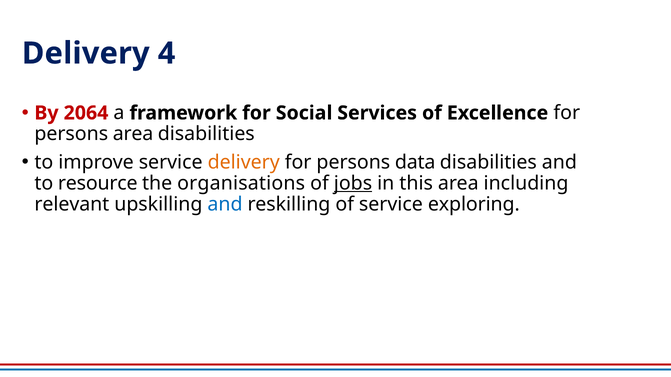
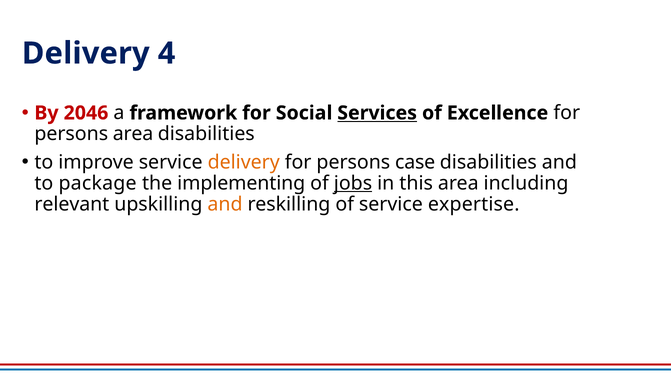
2064: 2064 -> 2046
Services underline: none -> present
data: data -> case
resource: resource -> package
organisations: organisations -> implementing
and at (225, 204) colour: blue -> orange
exploring: exploring -> expertise
